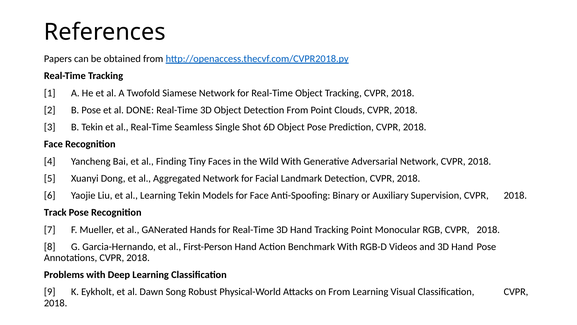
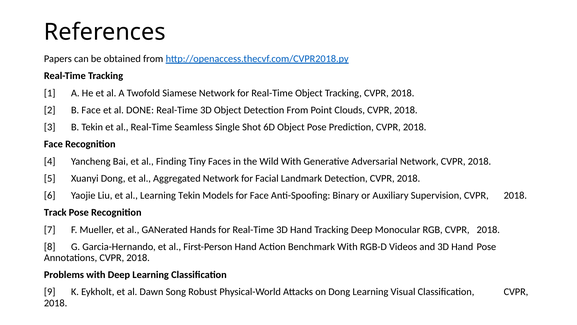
B Pose: Pose -> Face
Tracking Point: Point -> Deep
on From: From -> Dong
